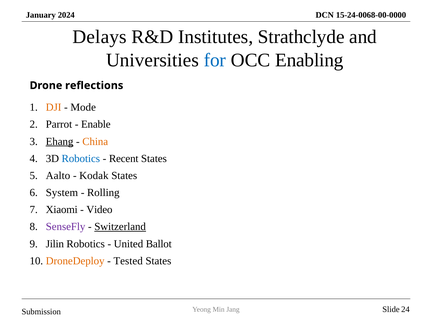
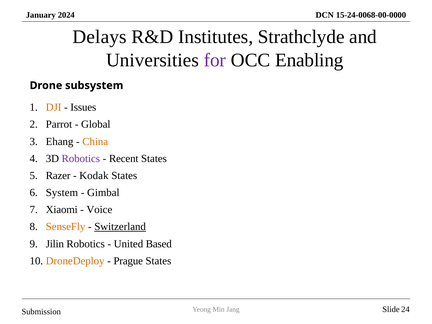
for colour: blue -> purple
reflections: reflections -> subsystem
Mode: Mode -> Issues
Enable: Enable -> Global
Ehang underline: present -> none
Robotics at (81, 159) colour: blue -> purple
Aalto: Aalto -> Razer
Rolling: Rolling -> Gimbal
Video: Video -> Voice
SenseFly colour: purple -> orange
Ballot: Ballot -> Based
Tested: Tested -> Prague
